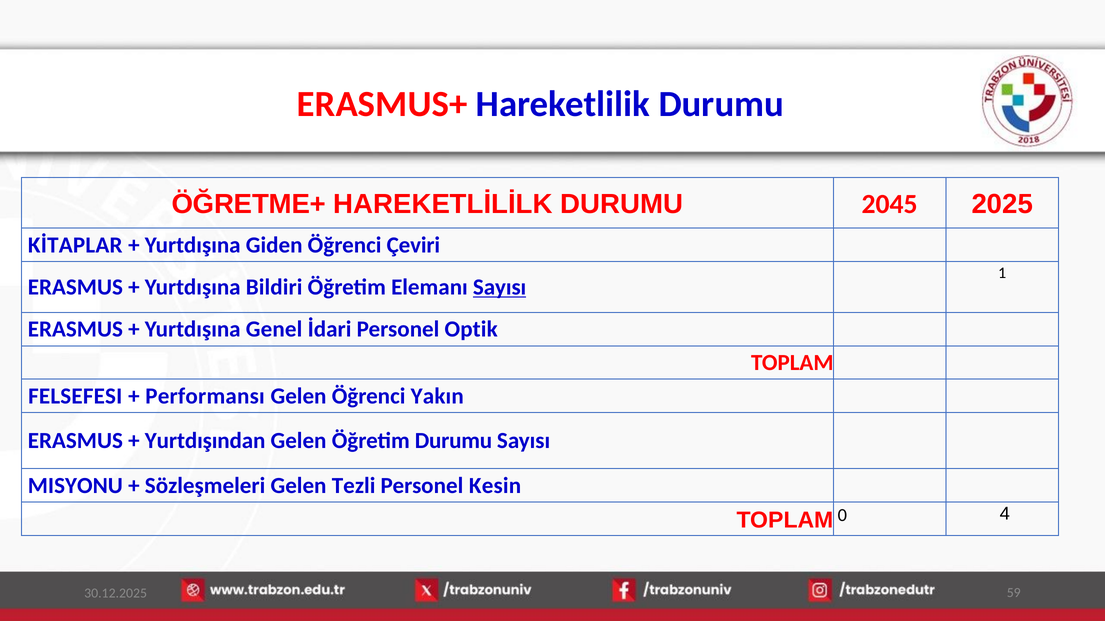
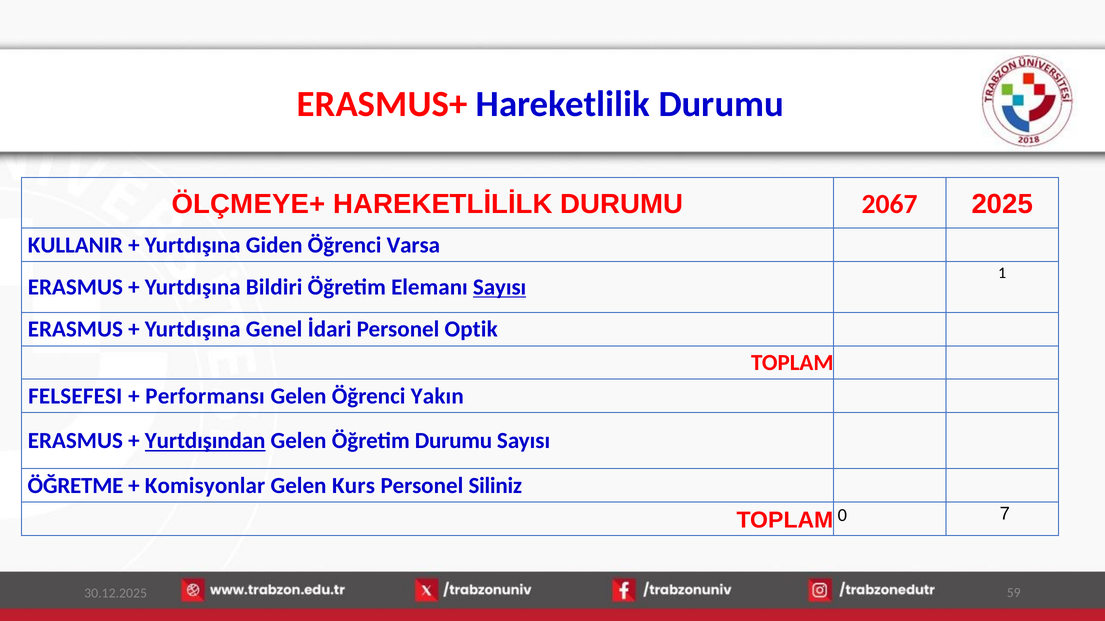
ÖĞRETME+: ÖĞRETME+ -> ÖLÇMEYE+
2045: 2045 -> 2067
KİTAPLAR: KİTAPLAR -> KULLANIR
Çeviri: Çeviri -> Varsa
Yurtdışından underline: none -> present
MISYONU: MISYONU -> ÖĞRETME
Sözleşmeleri: Sözleşmeleri -> Komisyonlar
Tezli: Tezli -> Kurs
Kesin: Kesin -> Siliniz
4: 4 -> 7
